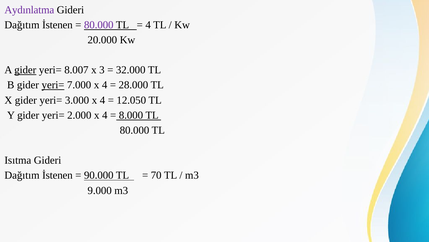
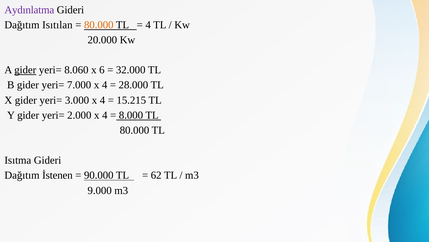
İstenen at (57, 25): İstenen -> Isıtılan
80.000 at (99, 25) colour: purple -> orange
8.007: 8.007 -> 8.060
3: 3 -> 6
yeri= at (53, 85) underline: present -> none
12.050: 12.050 -> 15.215
70: 70 -> 62
